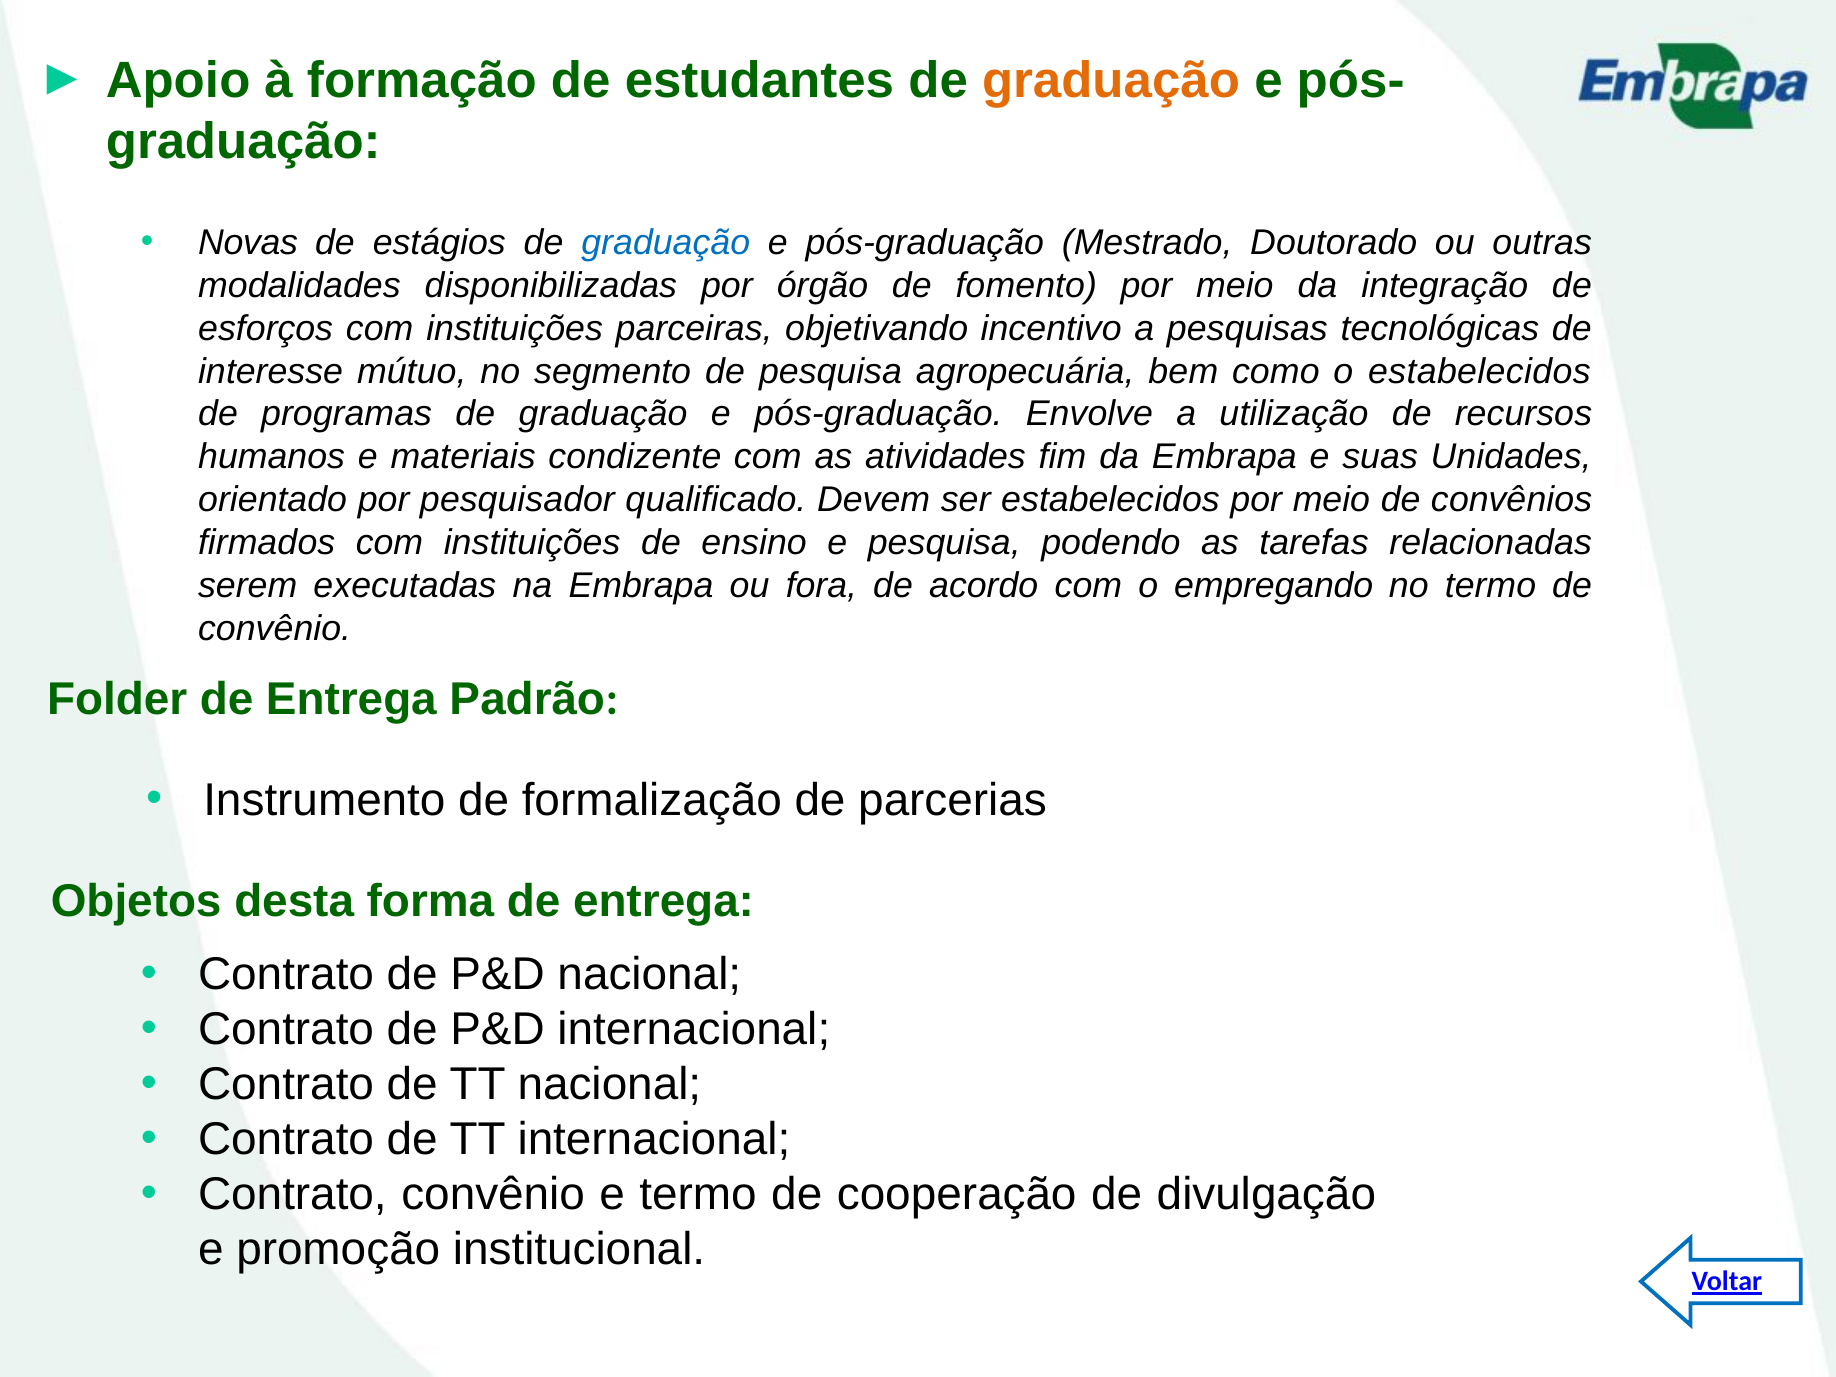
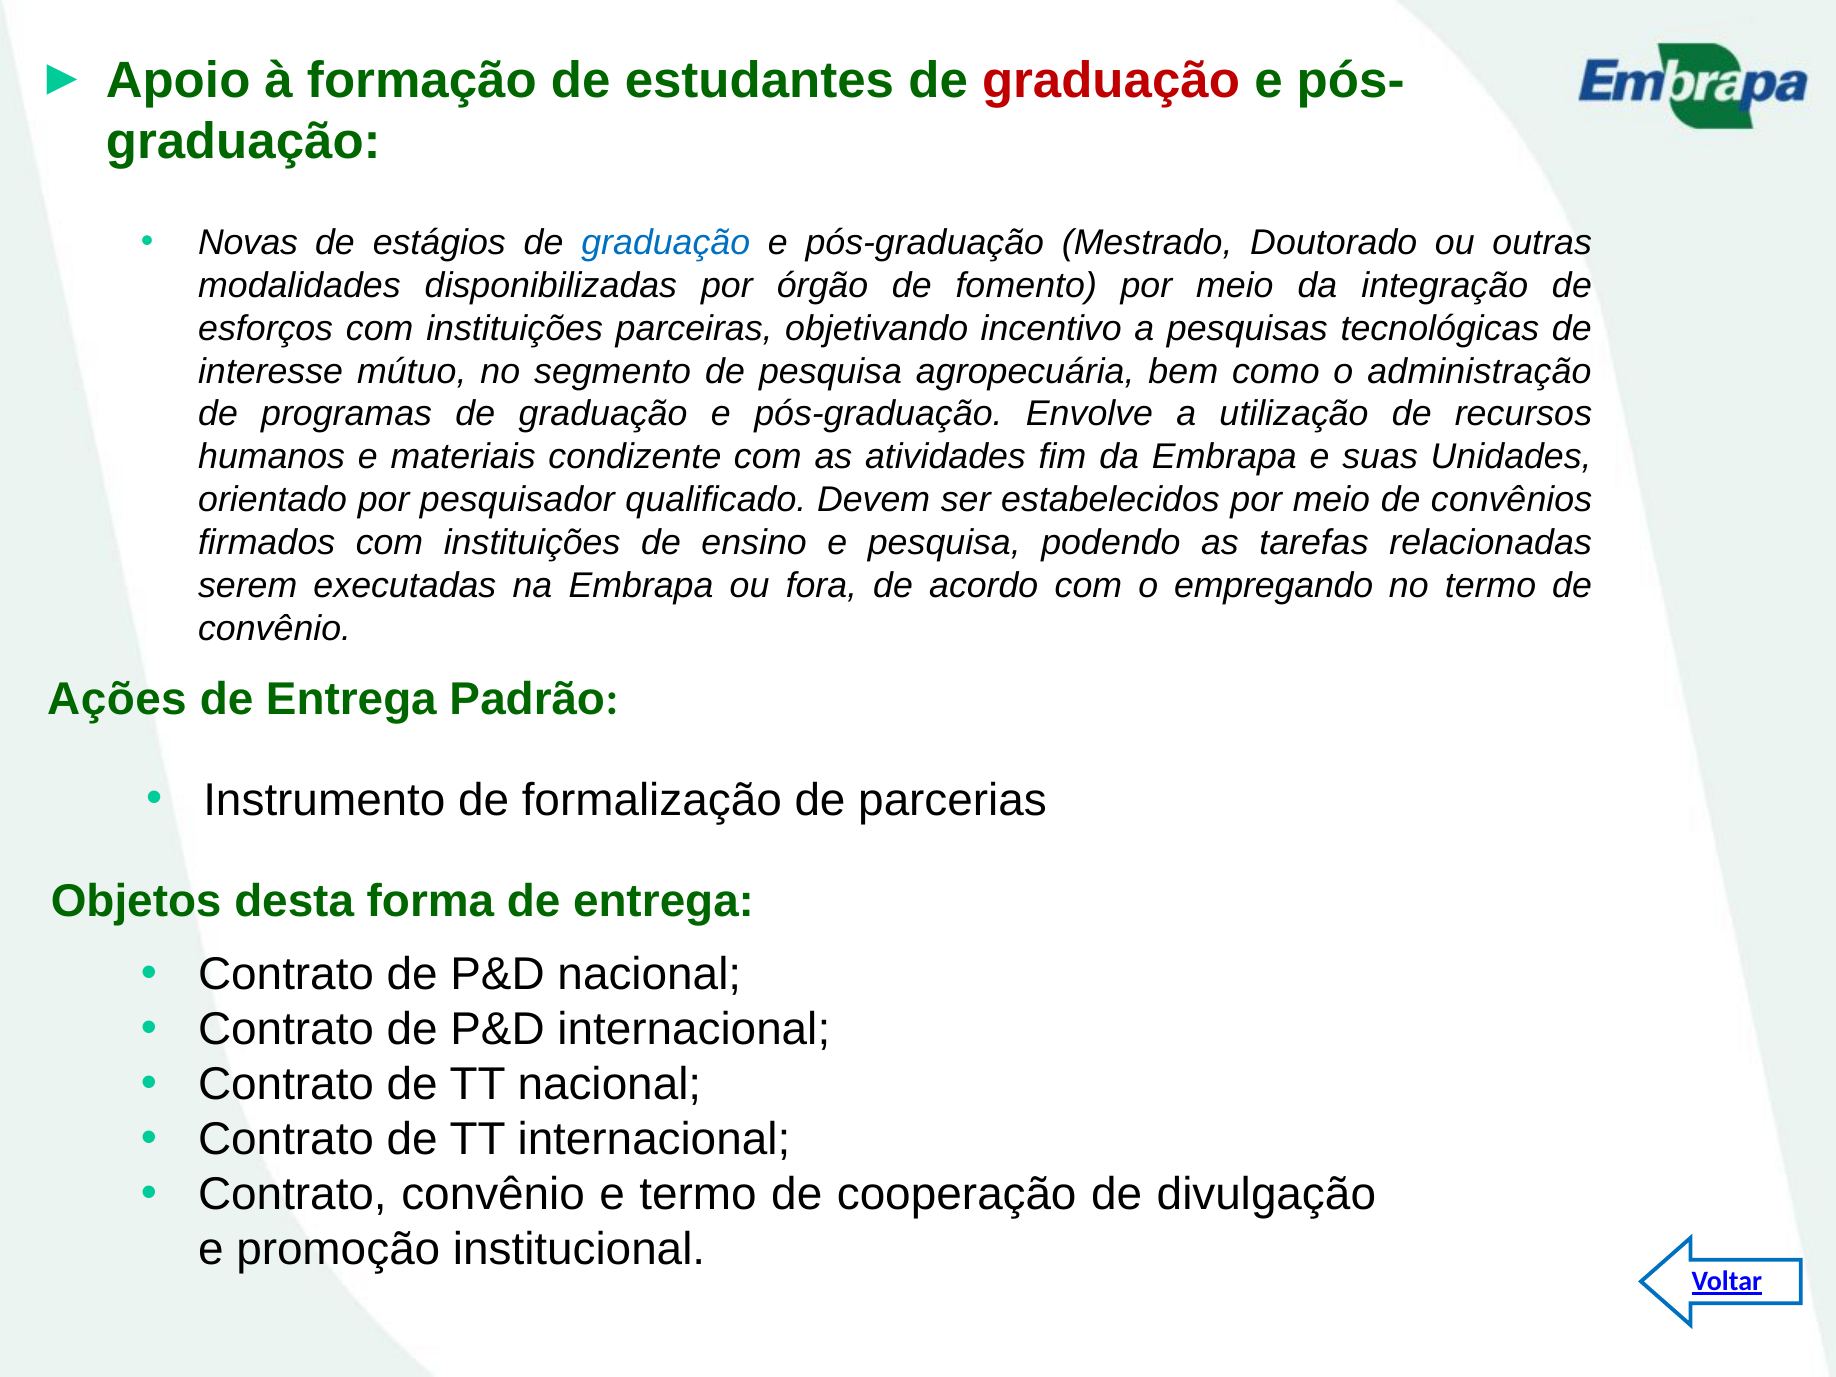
graduação at (1111, 80) colour: orange -> red
o estabelecidos: estabelecidos -> administração
Folder: Folder -> Ações
